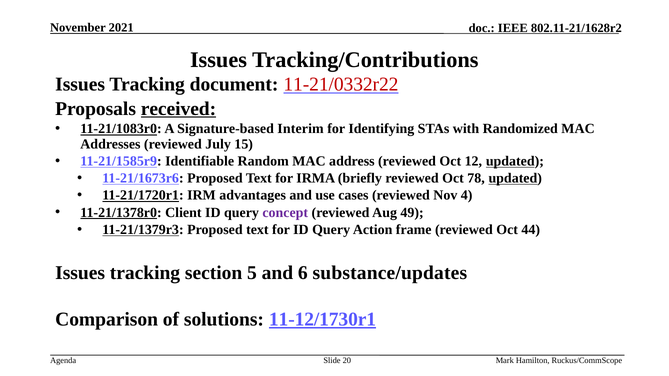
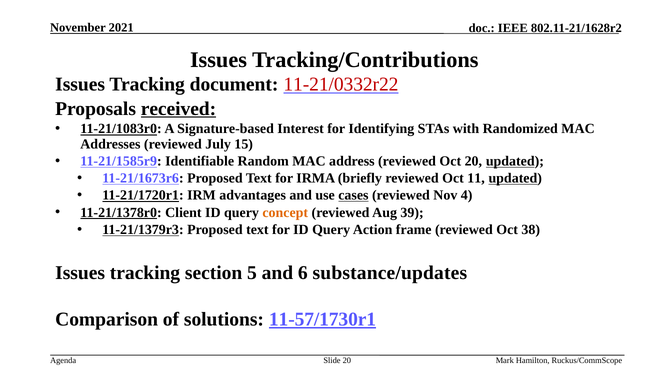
Interim: Interim -> Interest
Oct 12: 12 -> 20
78: 78 -> 11
cases underline: none -> present
concept colour: purple -> orange
49: 49 -> 39
44: 44 -> 38
11-12/1730r1: 11-12/1730r1 -> 11-57/1730r1
